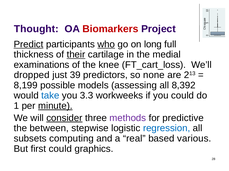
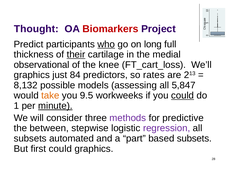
Predict underline: present -> none
examinations: examinations -> observational
dropped at (32, 75): dropped -> graphics
39: 39 -> 84
none: none -> rates
8,199: 8,199 -> 8,132
8,392: 8,392 -> 5,847
take colour: blue -> orange
3.3: 3.3 -> 9.5
could at (183, 96) underline: none -> present
consider underline: present -> none
regression colour: blue -> purple
computing: computing -> automated
real: real -> part
based various: various -> subsets
